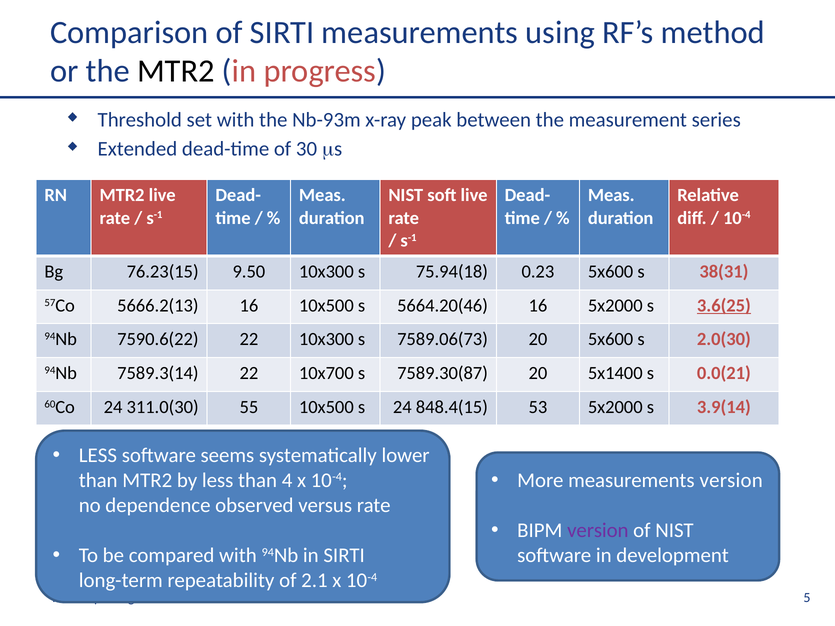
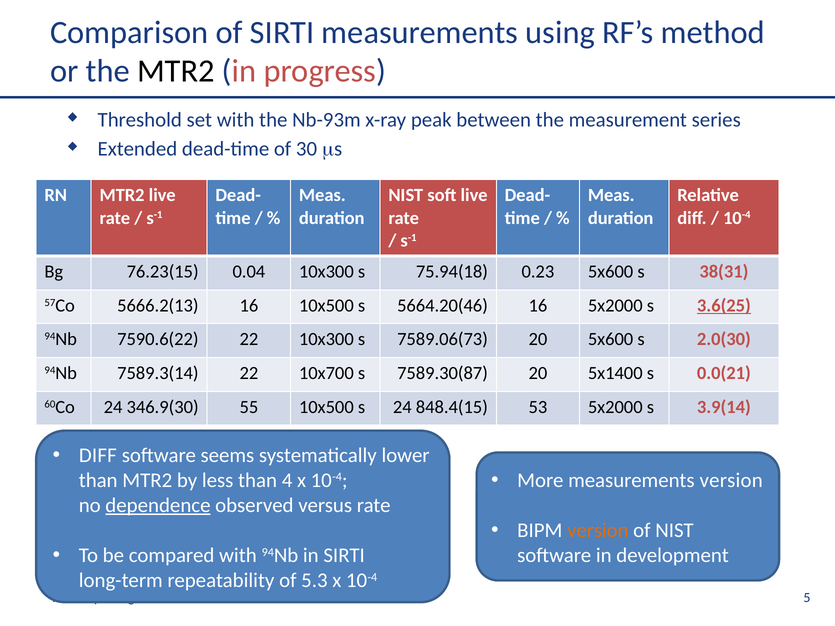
9.50: 9.50 -> 0.04
311.0(30: 311.0(30 -> 346.9(30
LESS at (98, 455): LESS -> DIFF
dependence underline: none -> present
version at (598, 531) colour: purple -> orange
2.1: 2.1 -> 5.3
